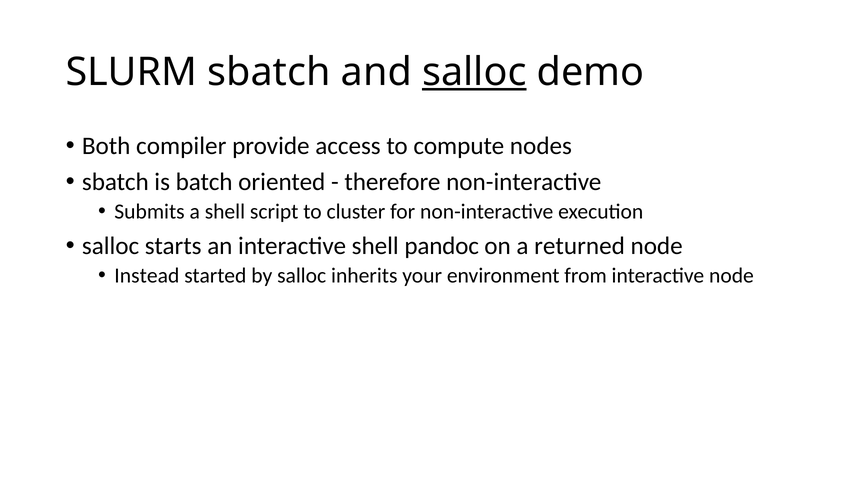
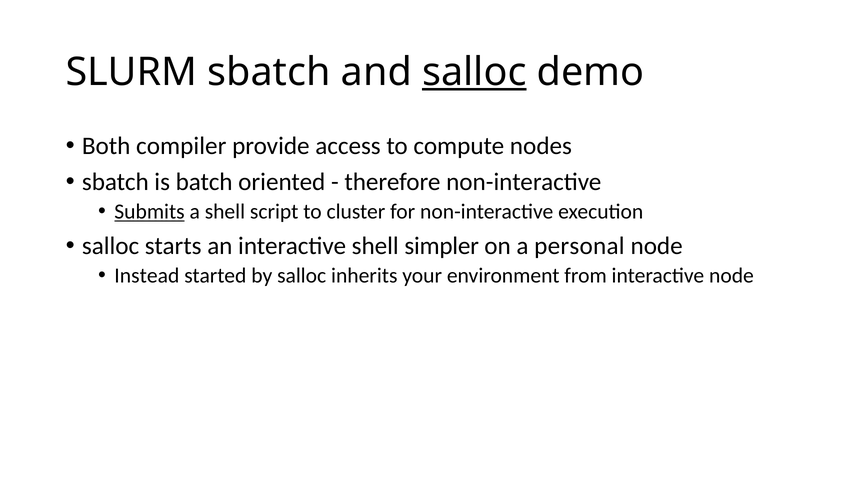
Submits underline: none -> present
pandoc: pandoc -> simpler
returned: returned -> personal
